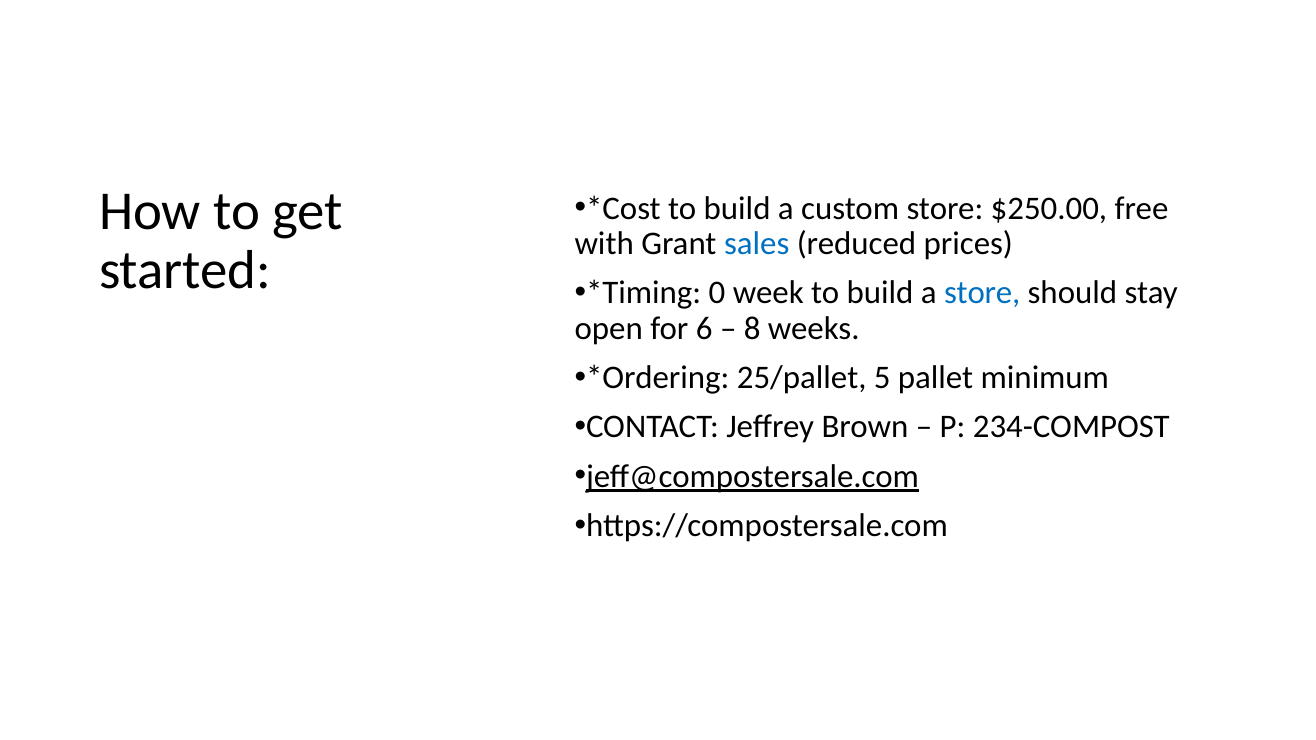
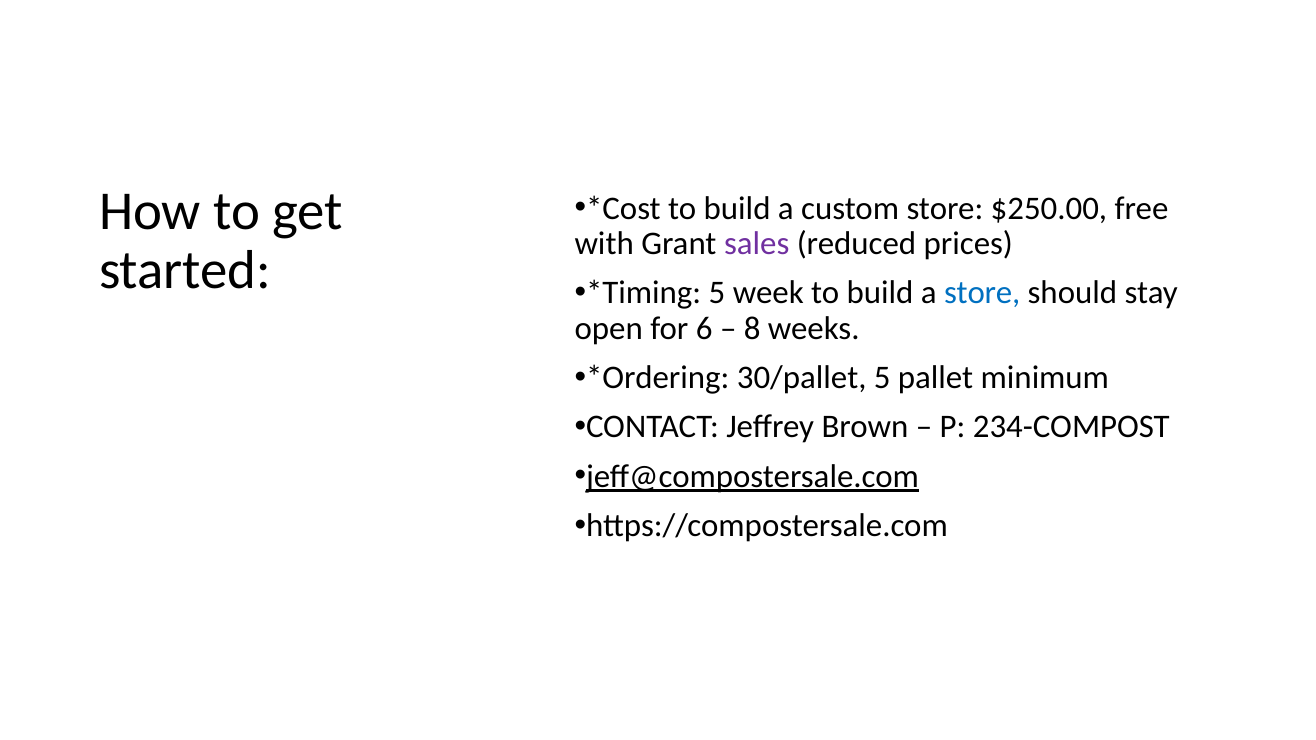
sales colour: blue -> purple
0 at (717, 293): 0 -> 5
25/pallet: 25/pallet -> 30/pallet
